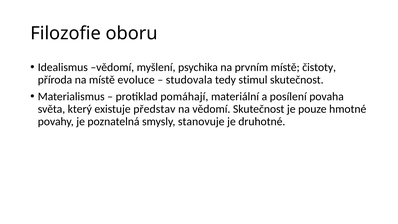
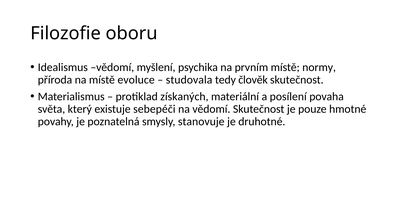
čistoty: čistoty -> normy
stimul: stimul -> člověk
pomáhají: pomáhají -> získaných
představ: představ -> sebepéči
